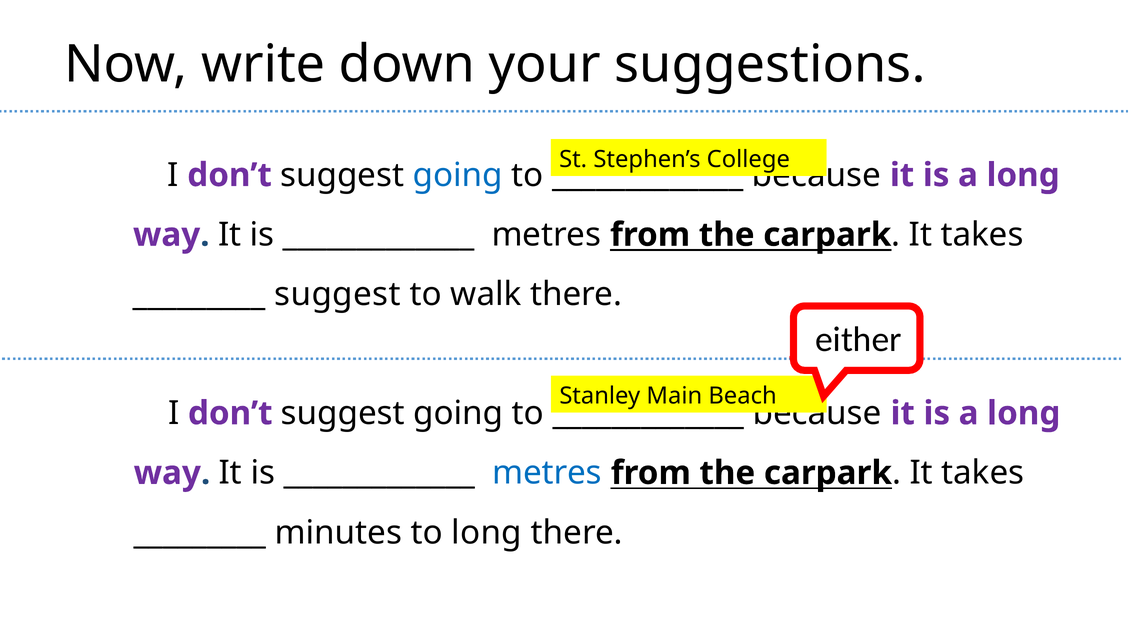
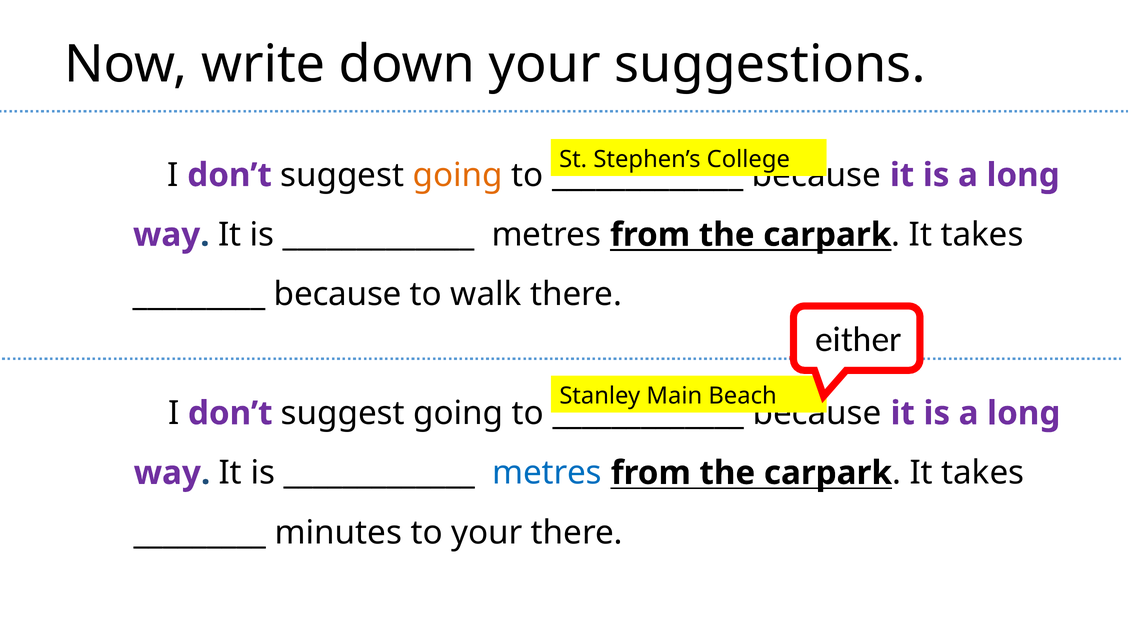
going at (458, 175) colour: blue -> orange
suggest at (337, 295): suggest -> because
to long: long -> your
